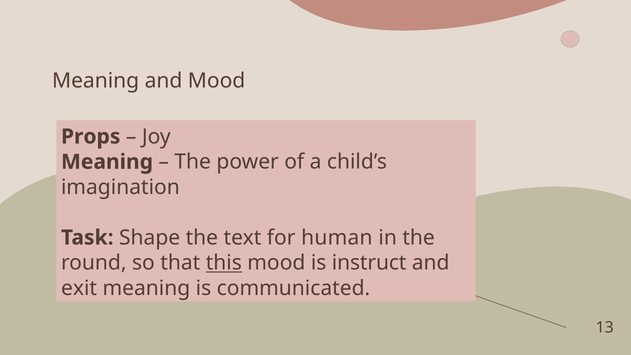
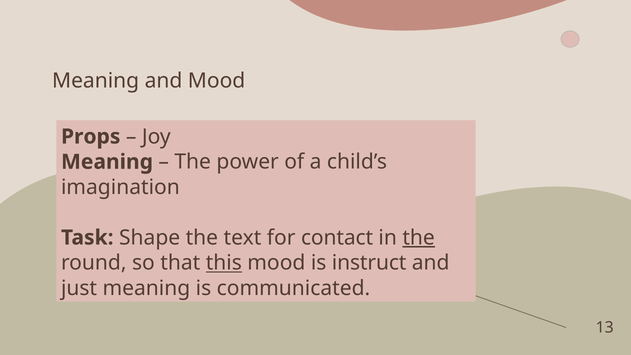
human: human -> contact
the at (419, 238) underline: none -> present
exit: exit -> just
